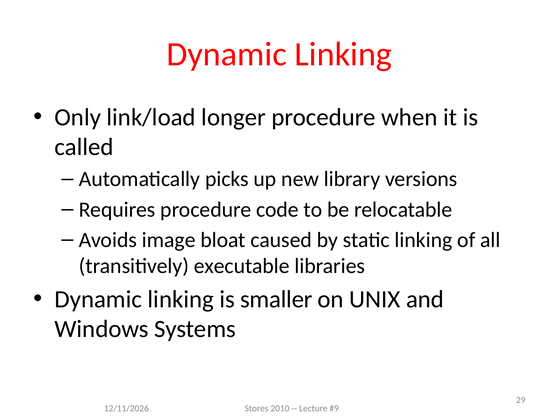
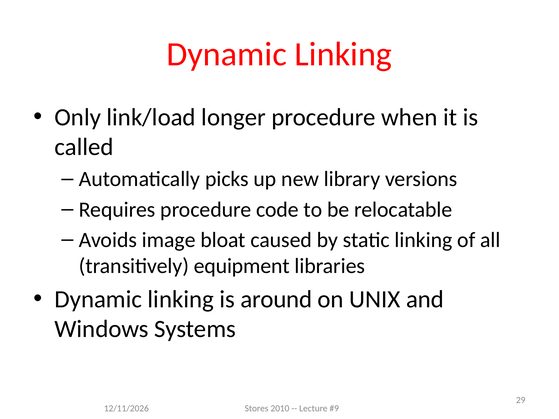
executable: executable -> equipment
smaller: smaller -> around
